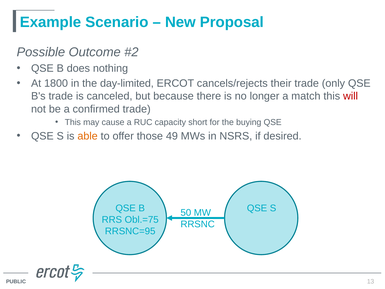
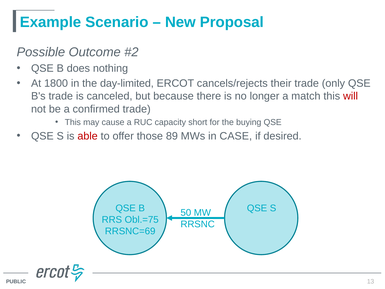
able colour: orange -> red
49: 49 -> 89
NSRS: NSRS -> CASE
RRSNC=95: RRSNC=95 -> RRSNC=69
